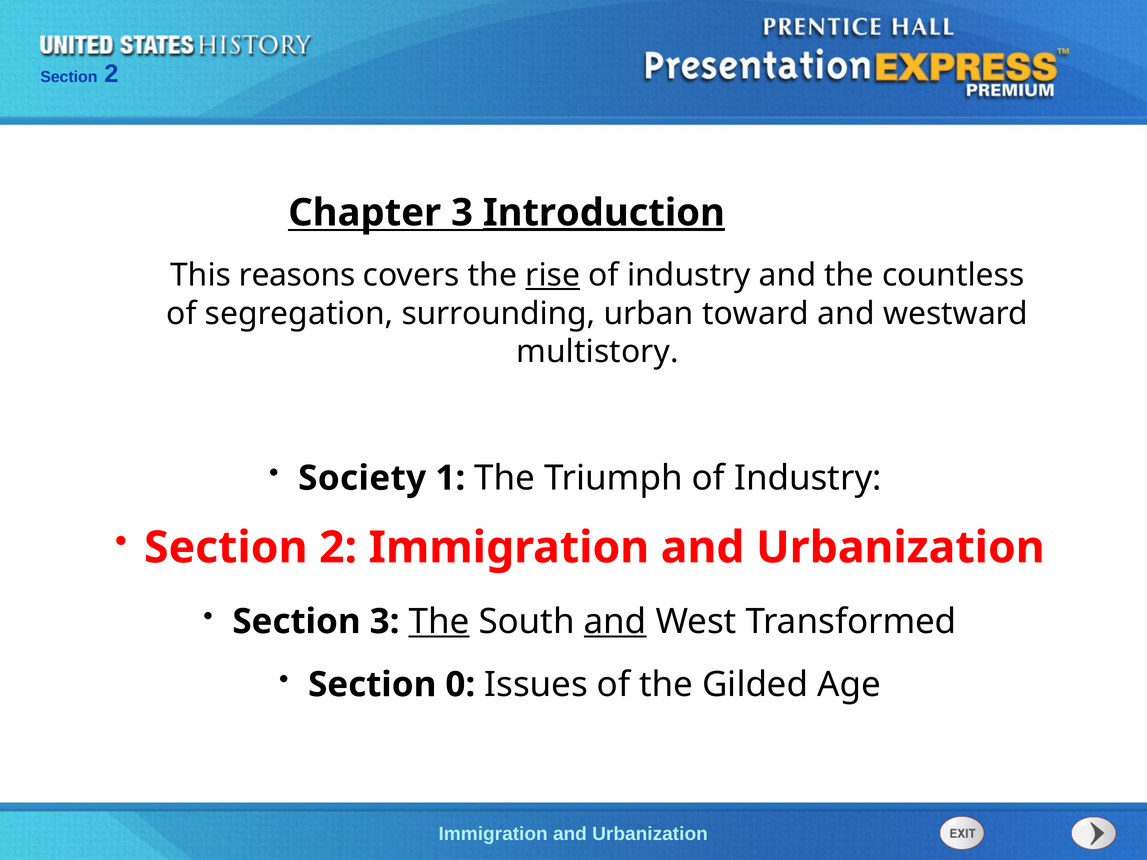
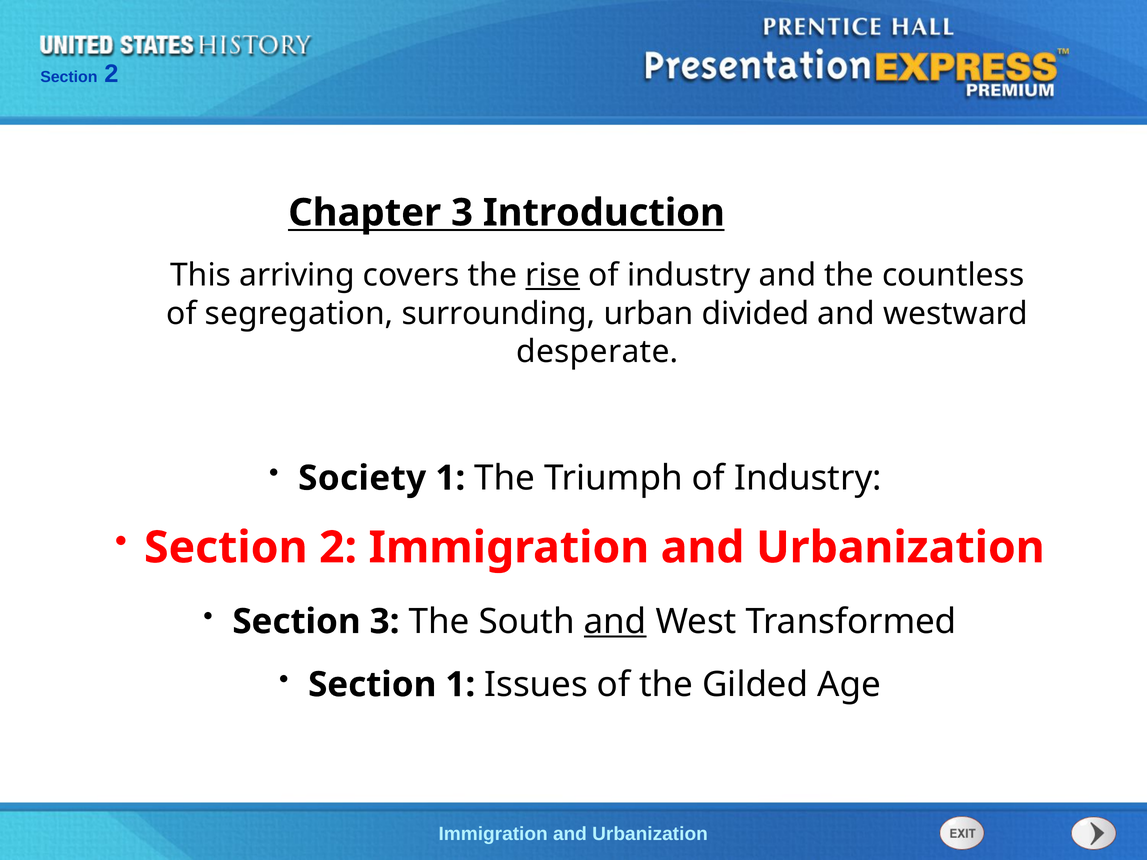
Introduction underline: present -> none
reasons: reasons -> arriving
toward: toward -> divided
multistory: multistory -> desperate
The at (439, 622) underline: present -> none
0 at (460, 685): 0 -> 1
